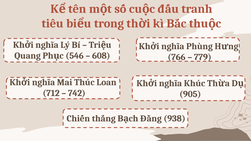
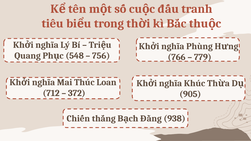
546: 546 -> 548
608: 608 -> 756
742: 742 -> 372
